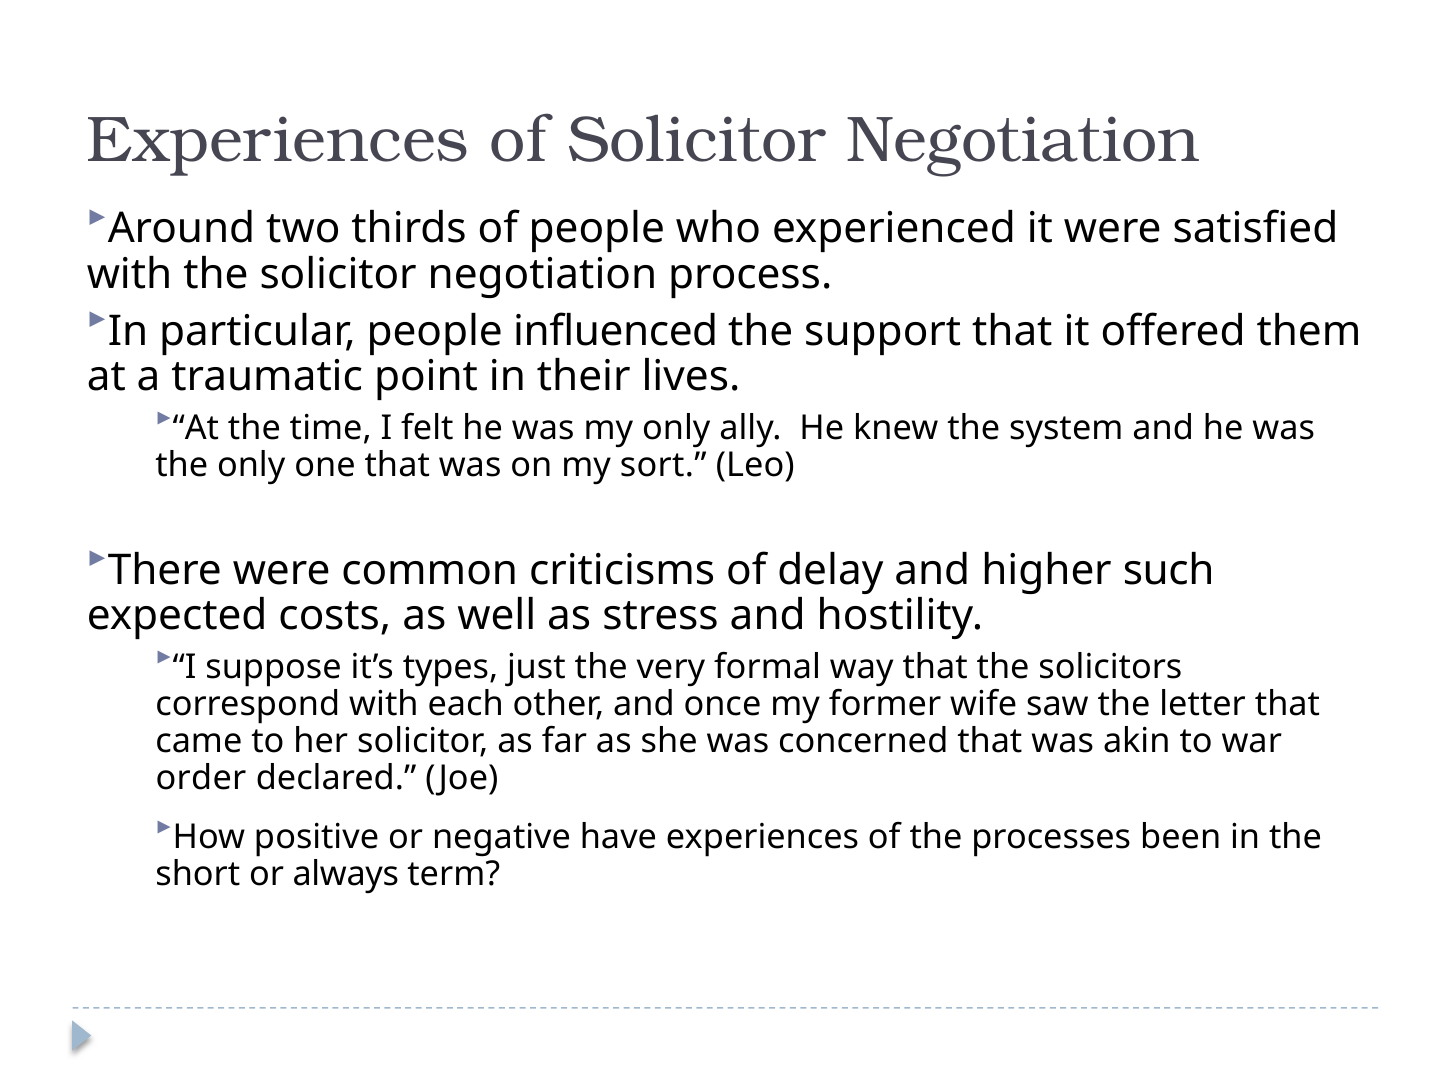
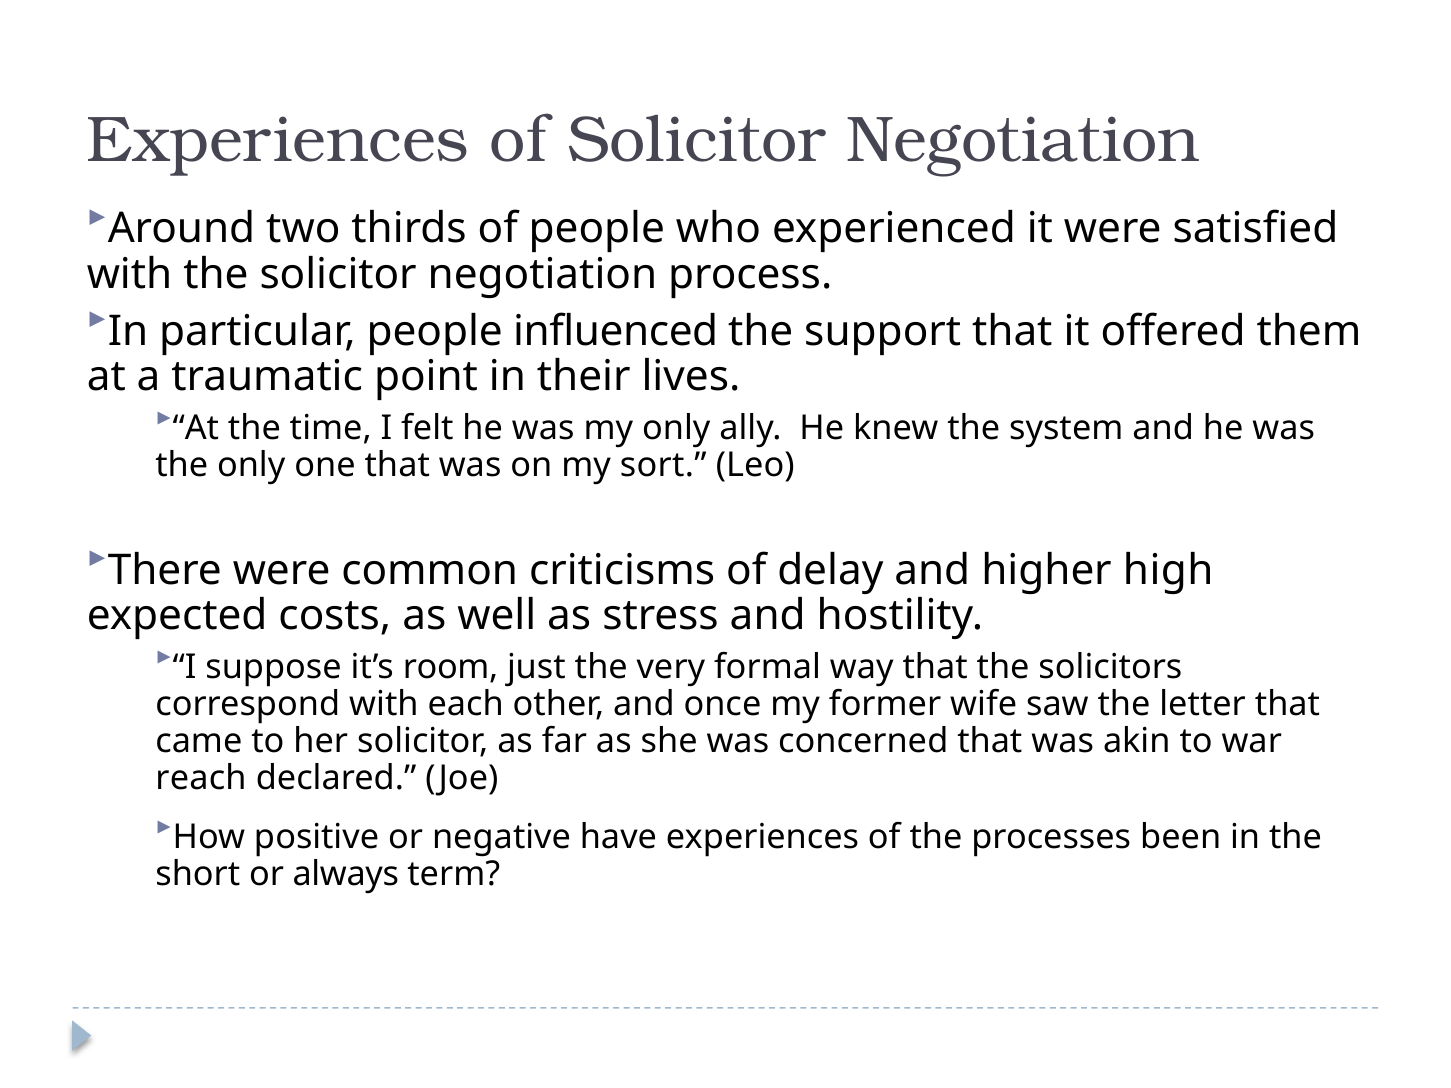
such: such -> high
types: types -> room
order: order -> reach
